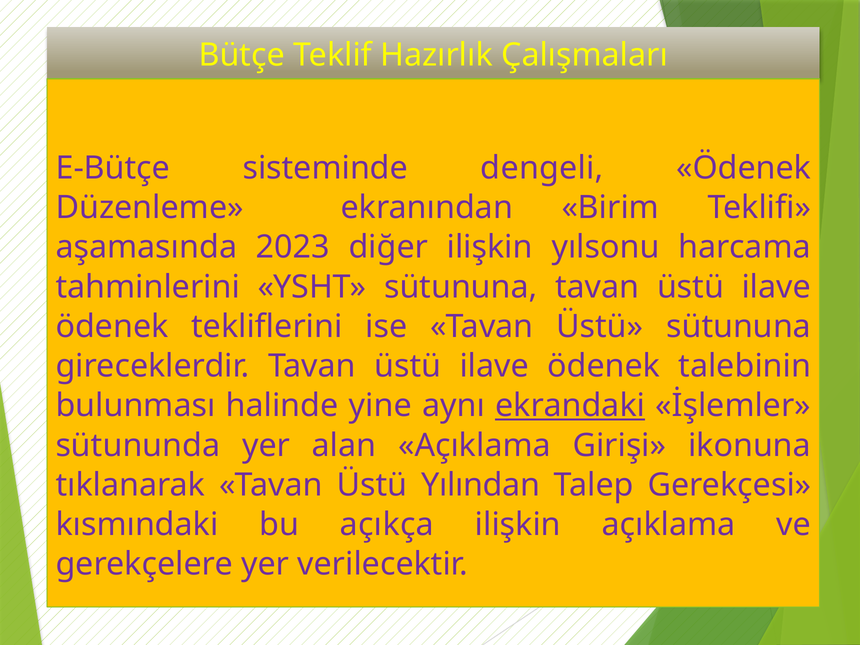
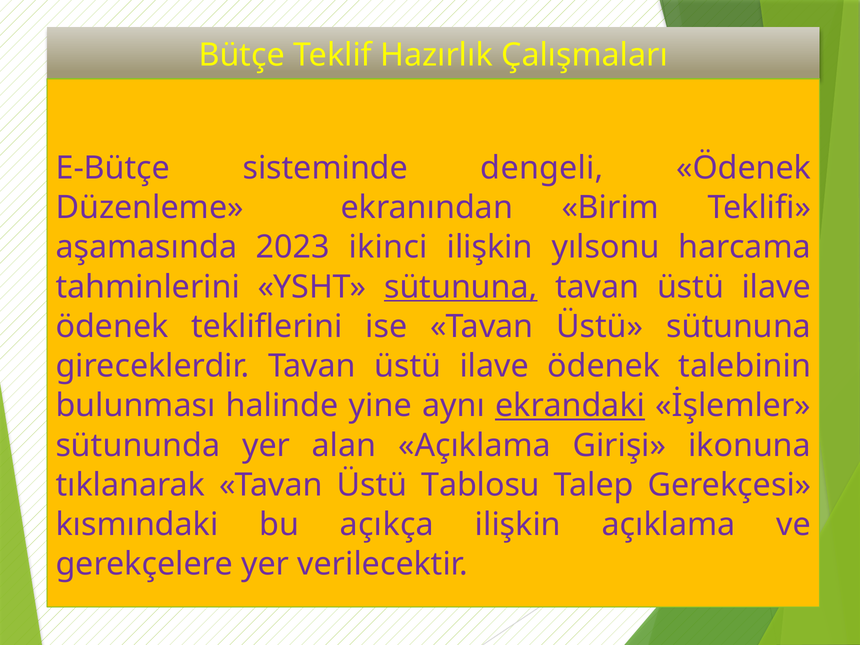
diğer: diğer -> ikinci
sütununa at (461, 287) underline: none -> present
Yılından: Yılından -> Tablosu
